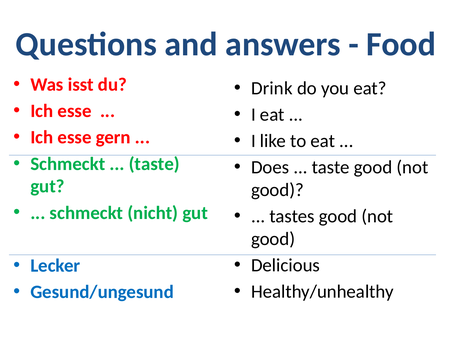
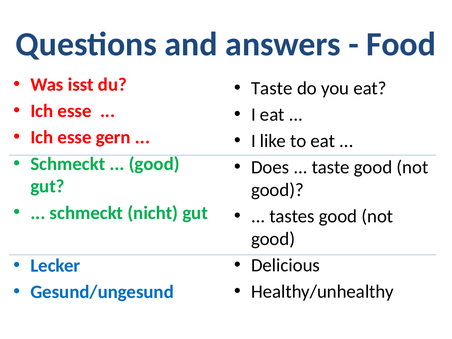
Drink at (272, 88): Drink -> Taste
taste at (154, 164): taste -> good
